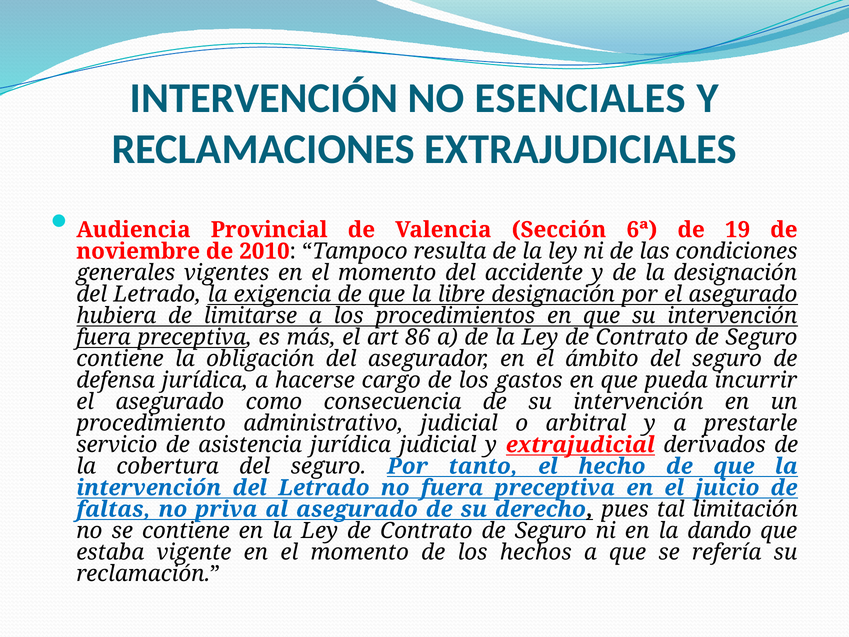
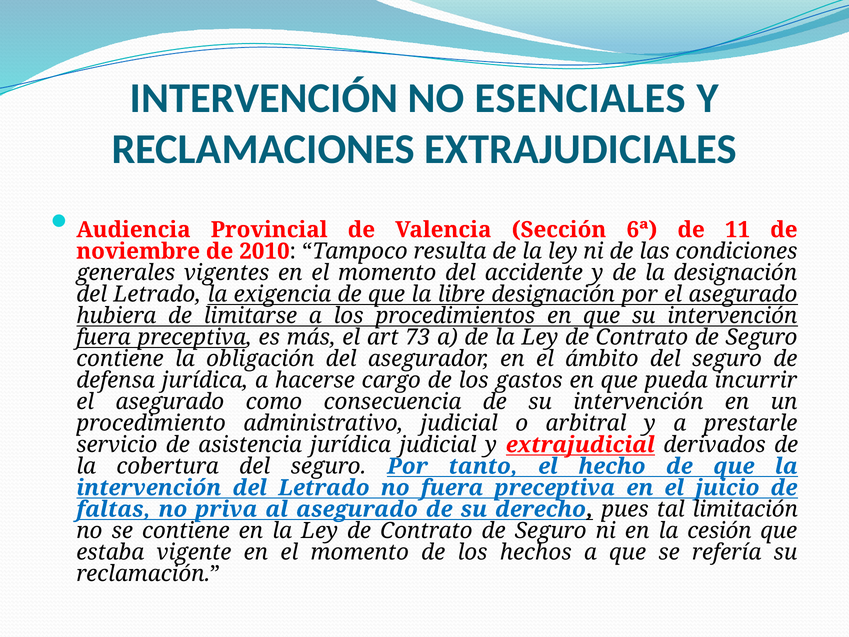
19: 19 -> 11
86: 86 -> 73
dando: dando -> cesión
